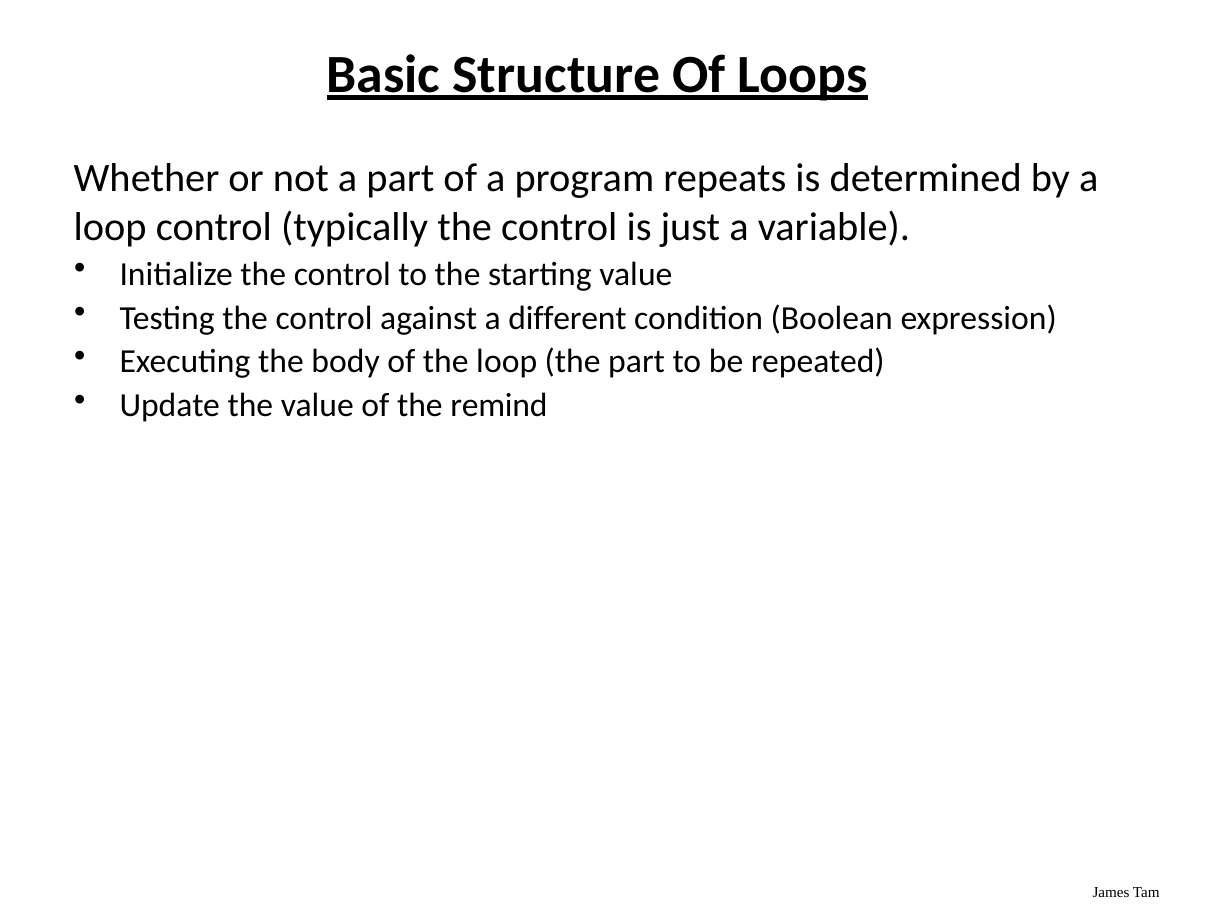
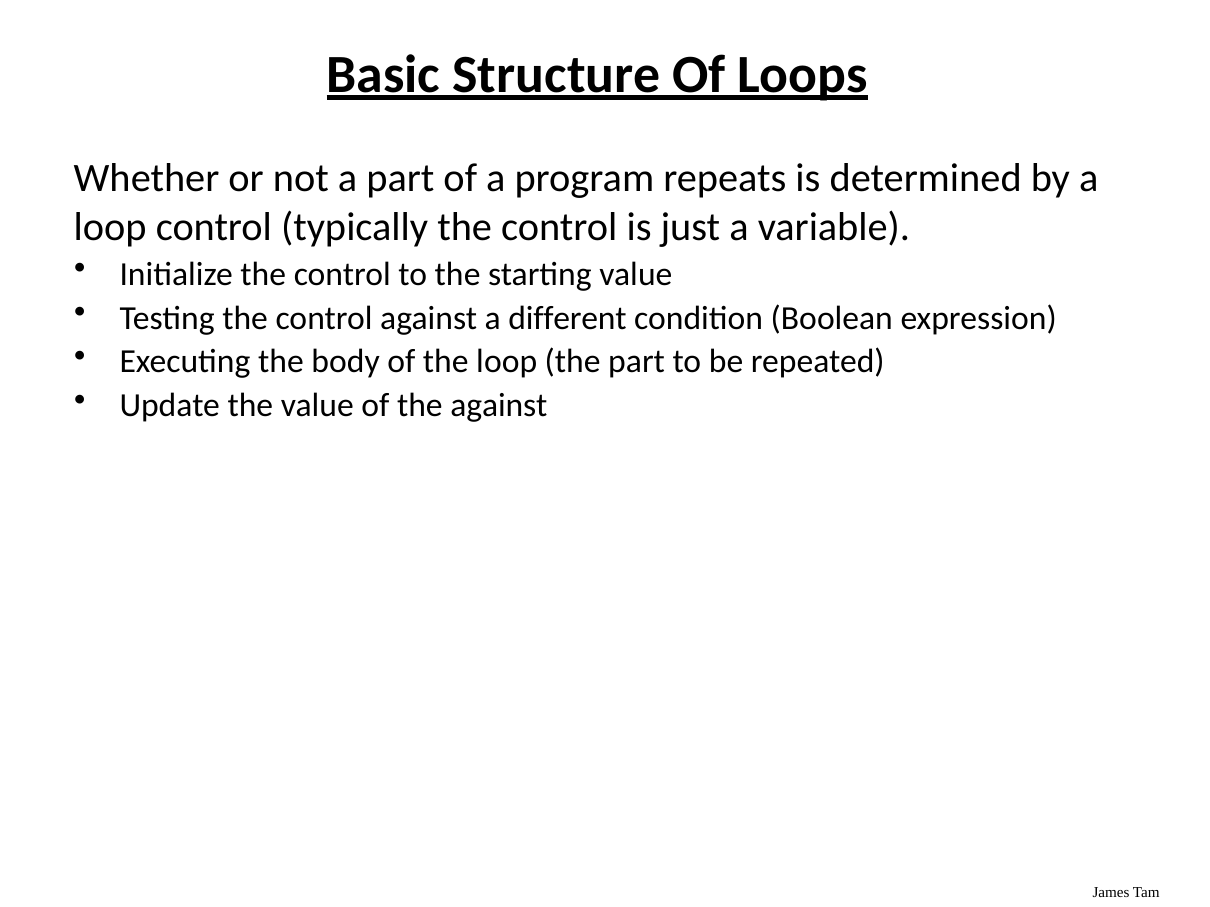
the remind: remind -> against
